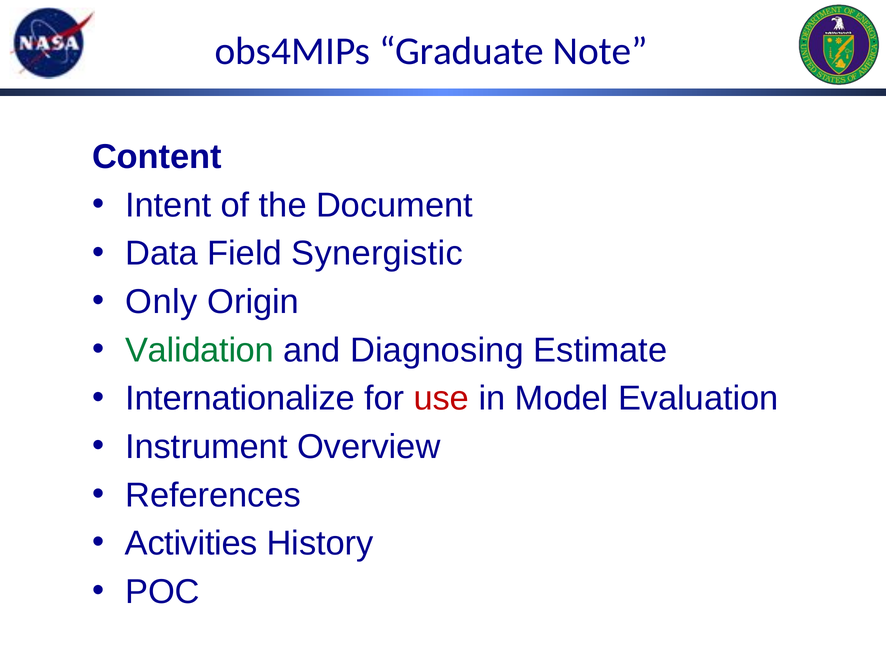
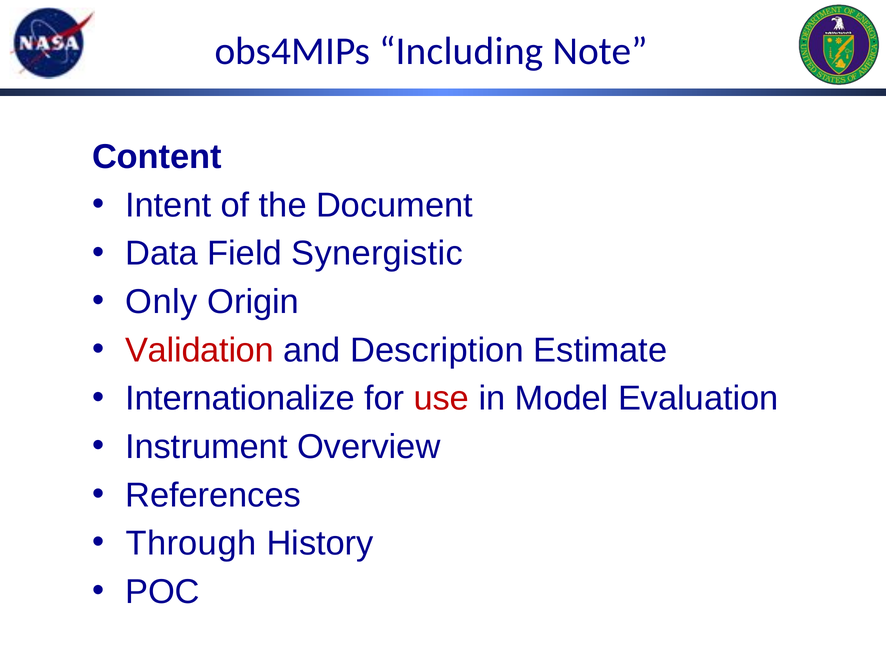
Graduate: Graduate -> Including
Validation colour: green -> red
Diagnosing: Diagnosing -> Description
Activities: Activities -> Through
